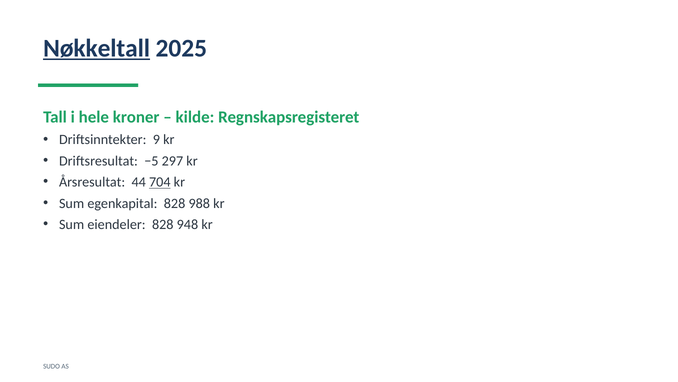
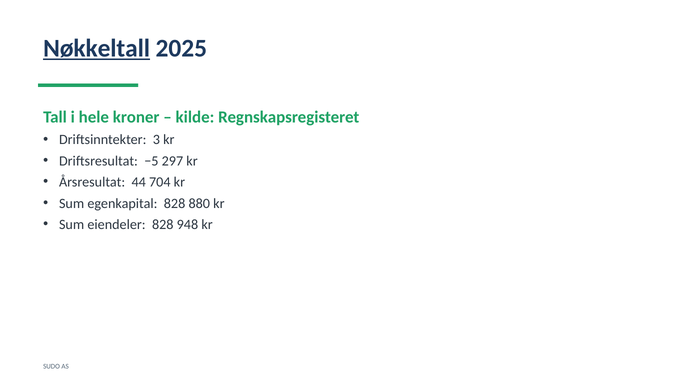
9: 9 -> 3
704 underline: present -> none
988: 988 -> 880
